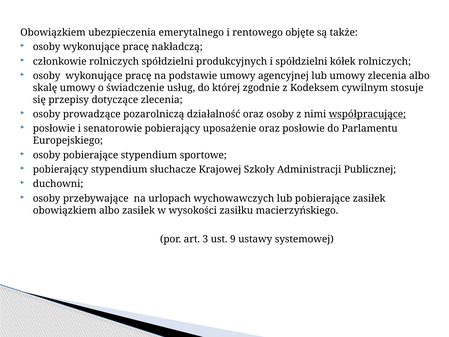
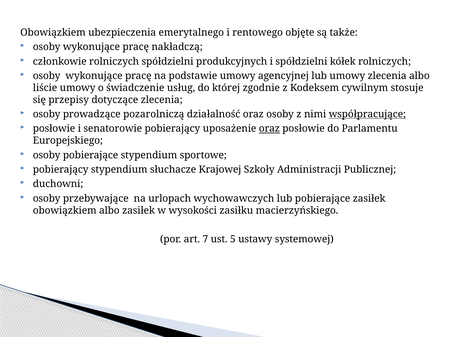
skalę: skalę -> liście
oraz at (269, 129) underline: none -> present
3: 3 -> 7
9: 9 -> 5
